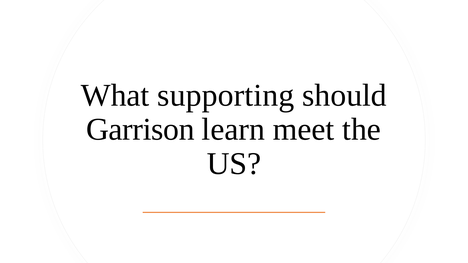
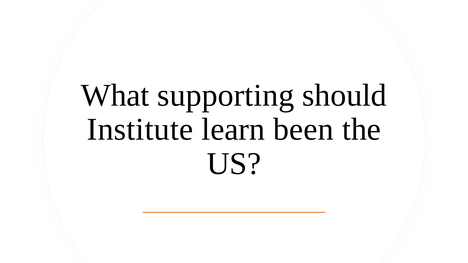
Garrison: Garrison -> Institute
meet: meet -> been
